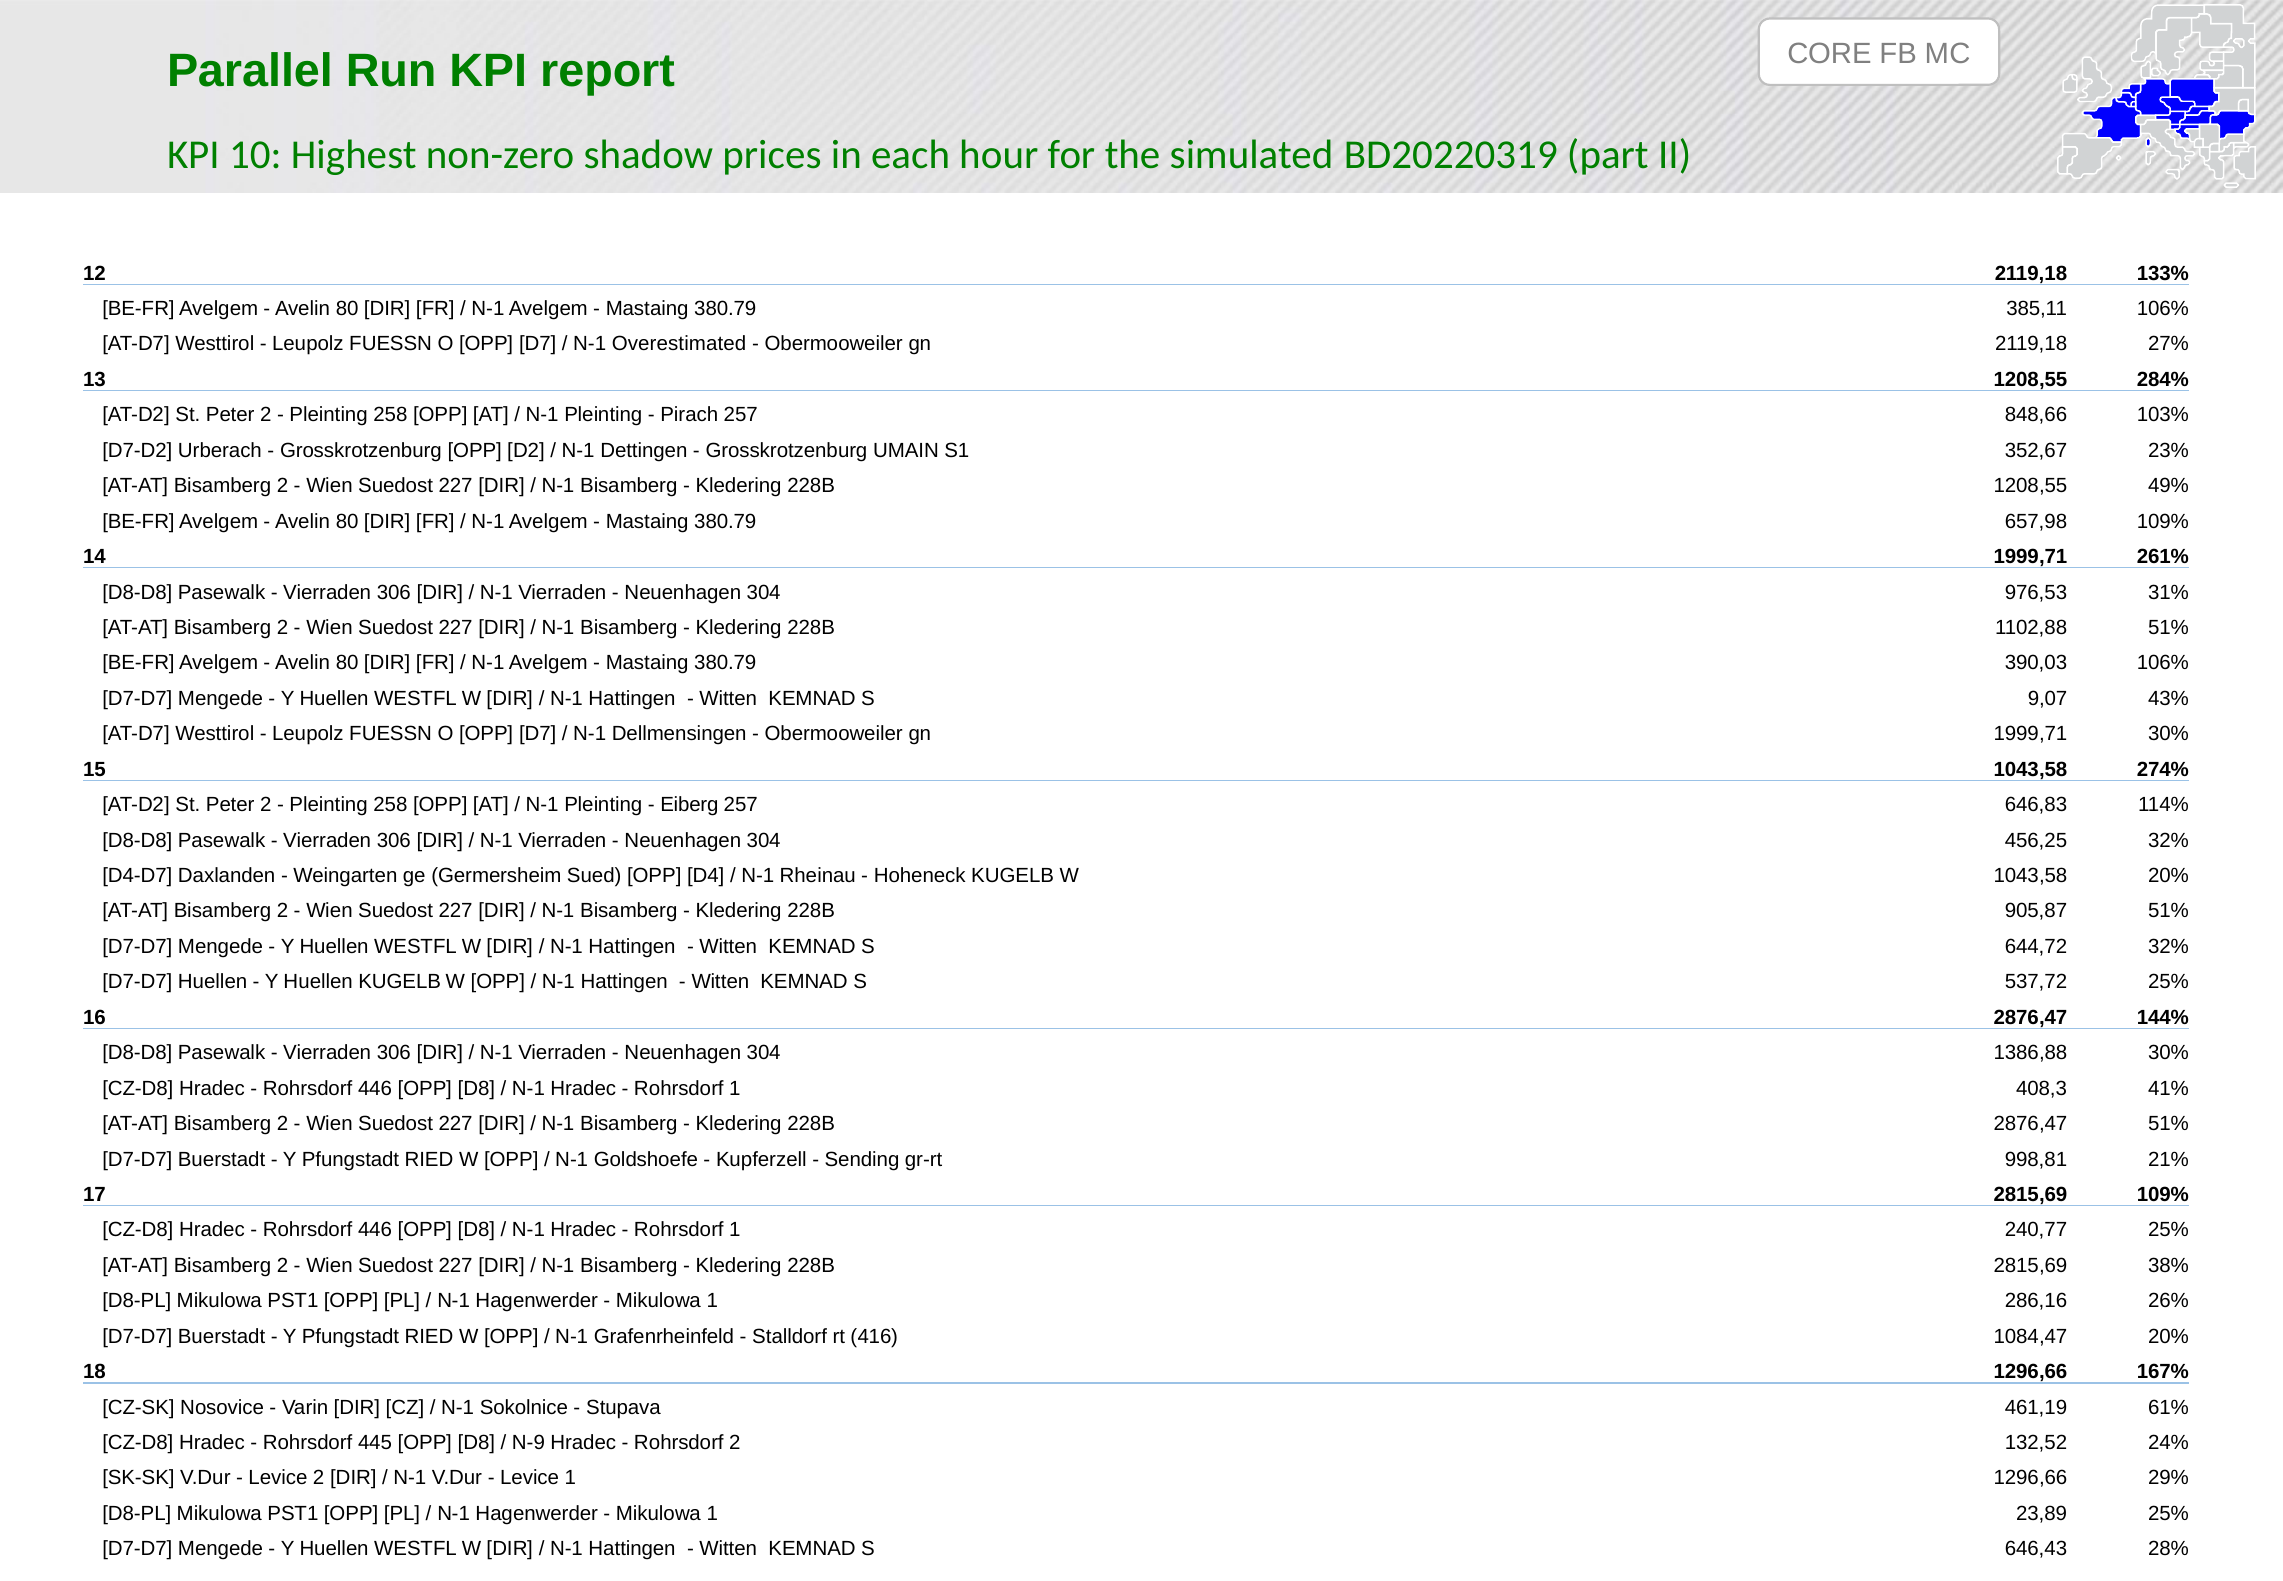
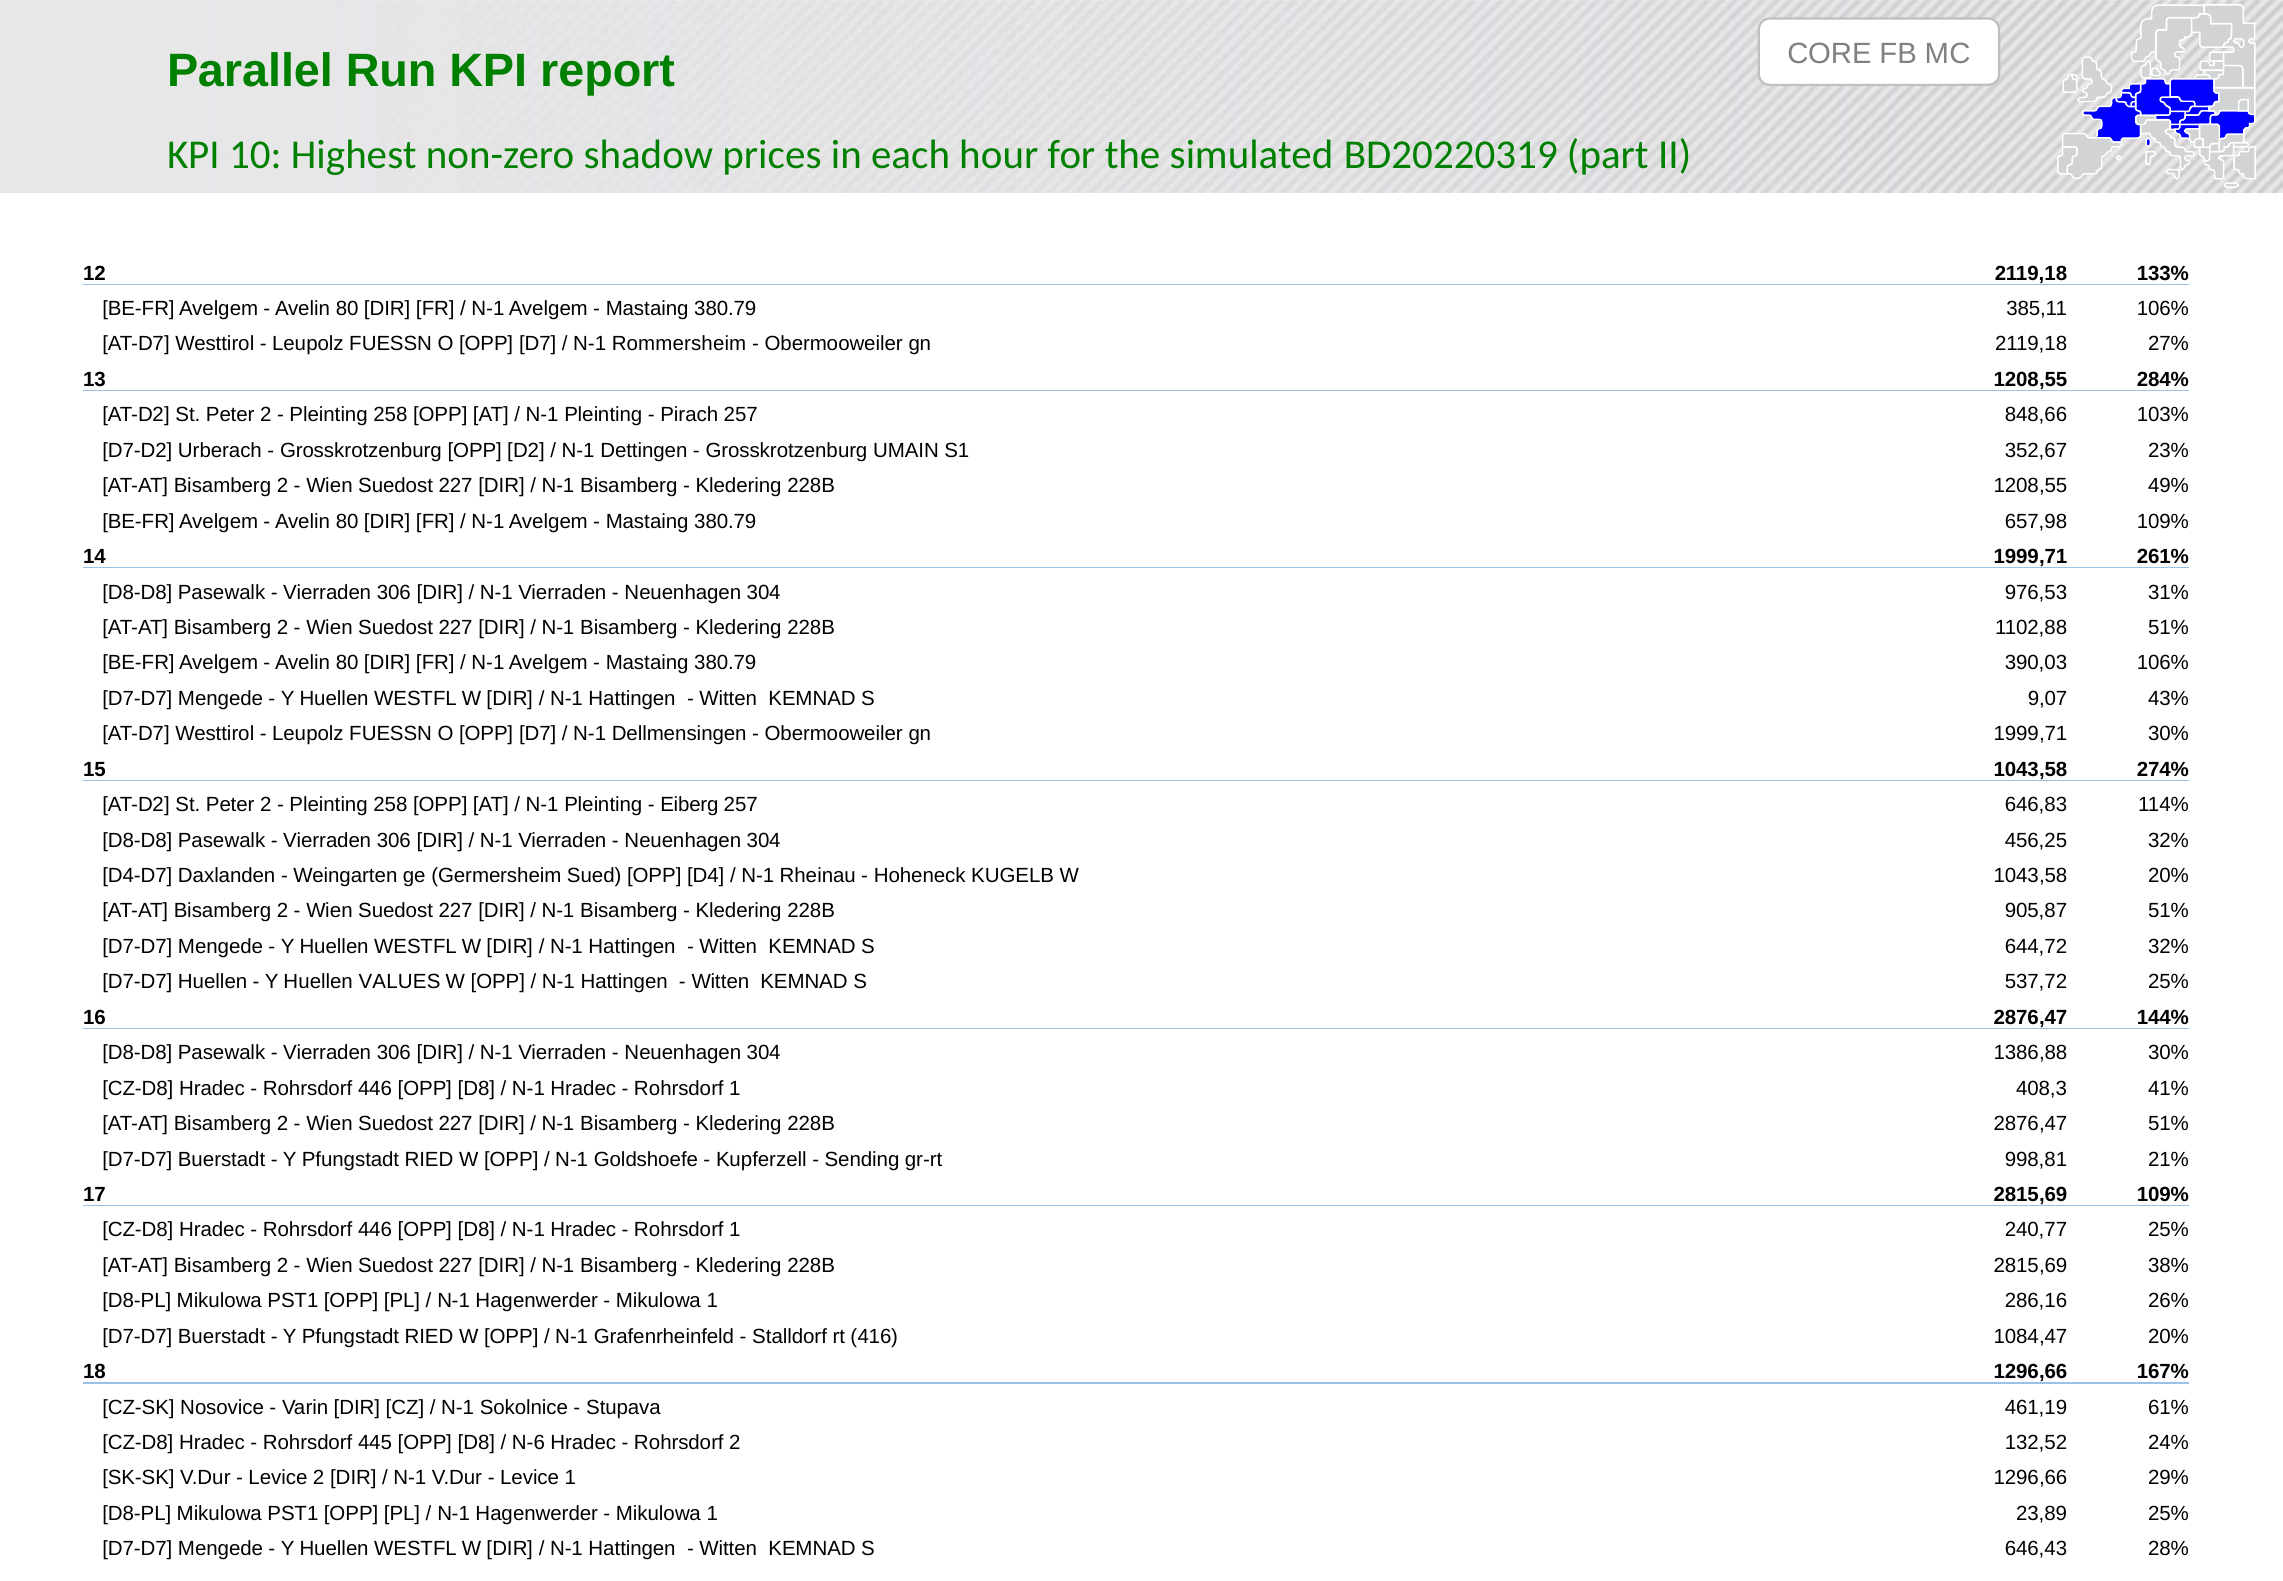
Overestimated: Overestimated -> Rommersheim
Huellen KUGELB: KUGELB -> VALUES
N-9: N-9 -> N-6
